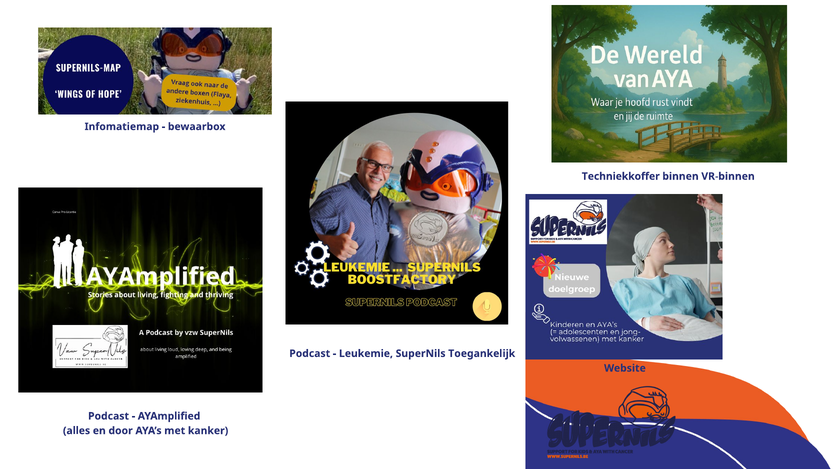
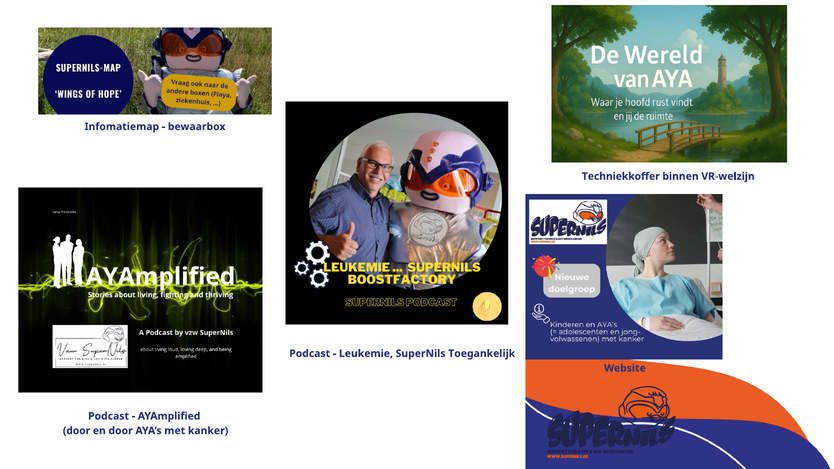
VR-binnen: VR-binnen -> VR-welzijn
alles at (77, 431): alles -> door
